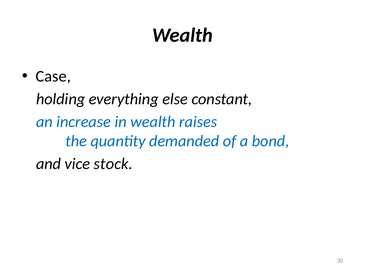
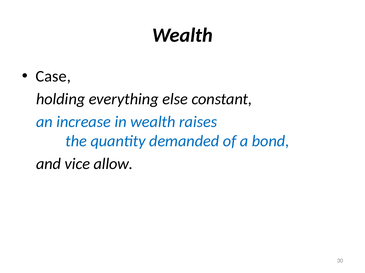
stock: stock -> allow
